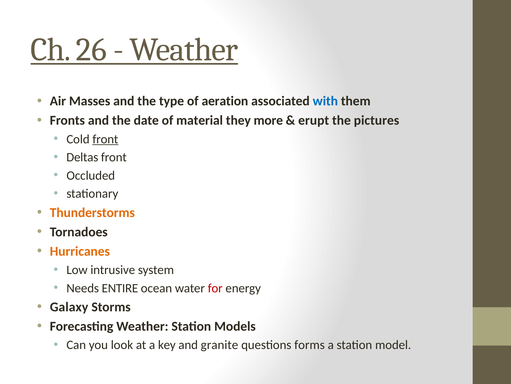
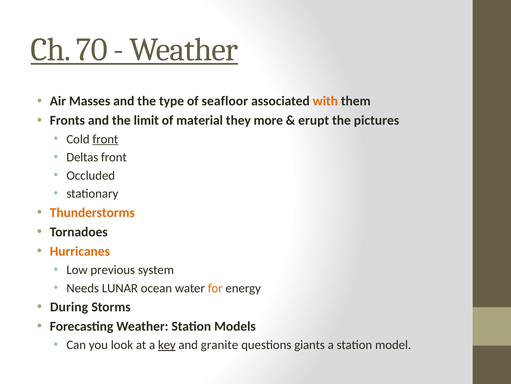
26: 26 -> 70
aeration: aeration -> seafloor
with colour: blue -> orange
date: date -> limit
intrusive: intrusive -> previous
ENTIRE: ENTIRE -> LUNAR
for colour: red -> orange
Galaxy: Galaxy -> During
key underline: none -> present
forms: forms -> giants
